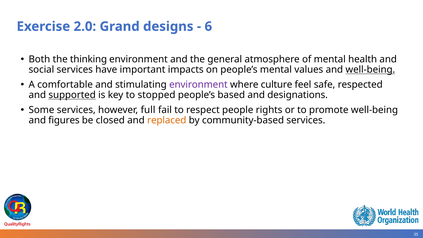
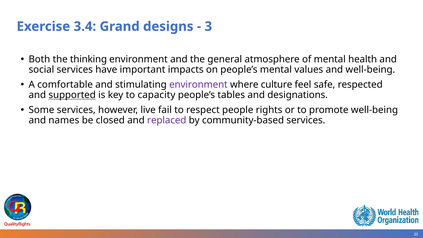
2.0: 2.0 -> 3.4
6: 6 -> 3
well-being at (370, 70) underline: present -> none
stopped: stopped -> capacity
based: based -> tables
full: full -> live
figures: figures -> names
replaced colour: orange -> purple
